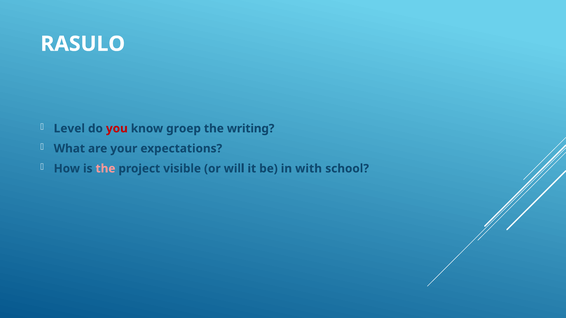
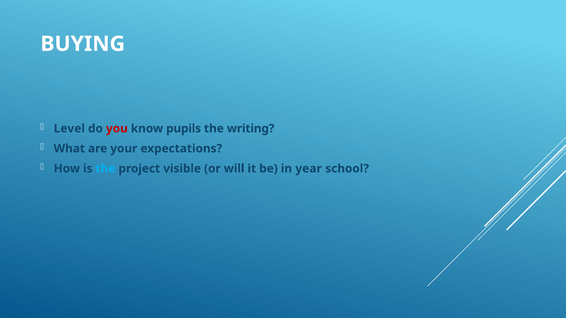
RASULO: RASULO -> BUYING
groep: groep -> pupils
the at (105, 169) colour: pink -> light blue
with: with -> year
